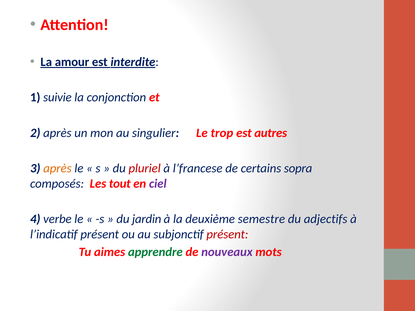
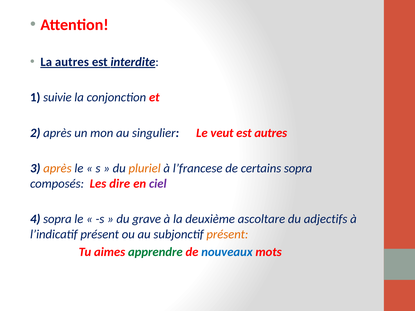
La amour: amour -> autres
trop: trop -> veut
pluriel colour: red -> orange
tout: tout -> dire
4 verbe: verbe -> sopra
jardin: jardin -> grave
semestre: semestre -> ascoltare
présent at (227, 234) colour: red -> orange
nouveaux colour: purple -> blue
